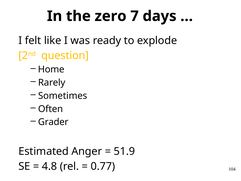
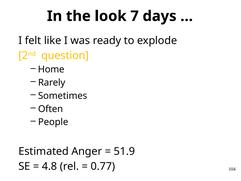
zero: zero -> look
Grader: Grader -> People
